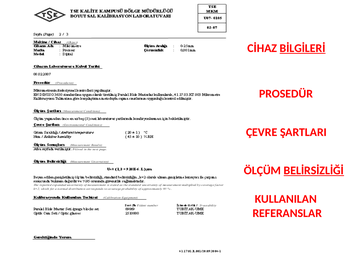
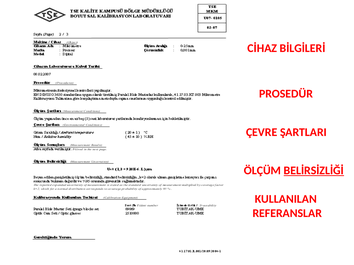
BİLGİLERİ underline: present -> none
